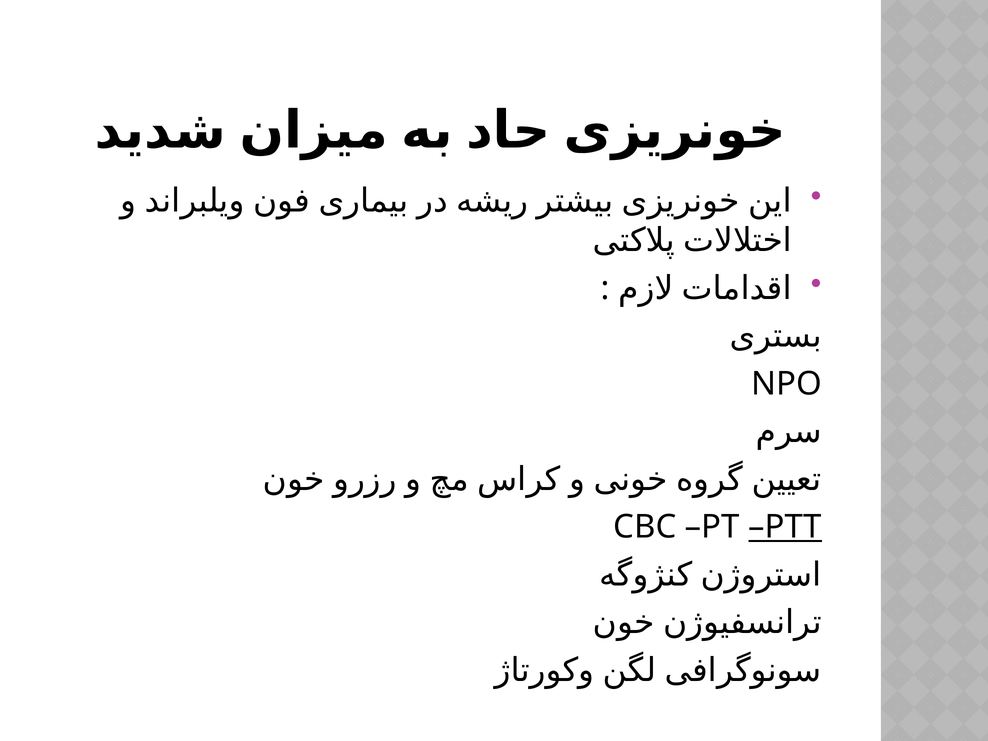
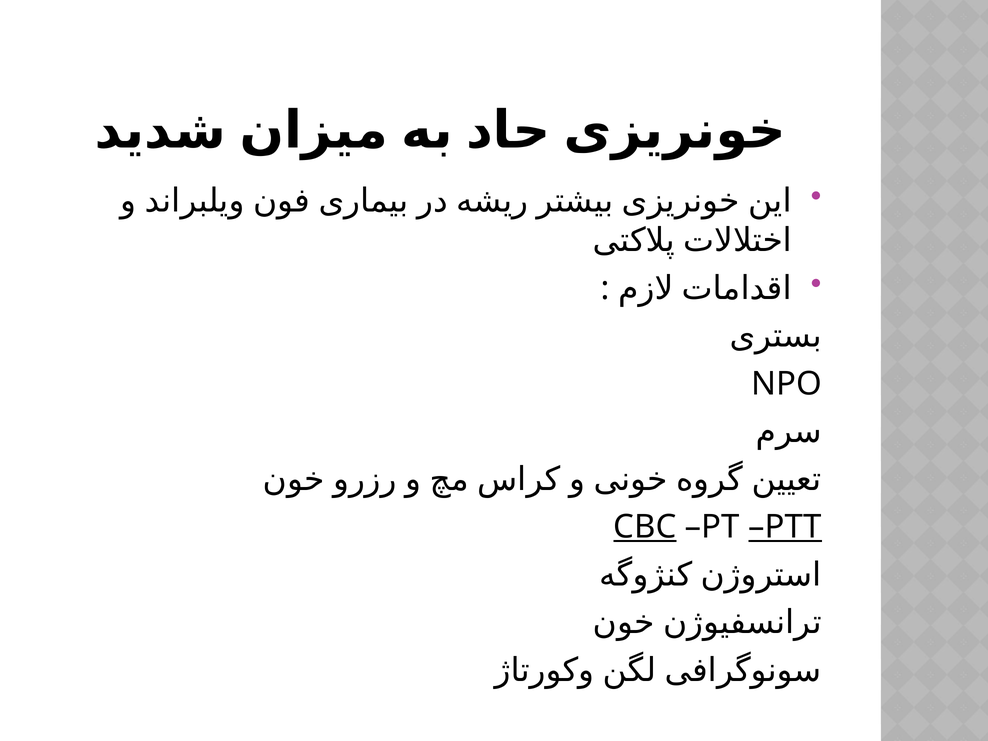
CBC underline: none -> present
